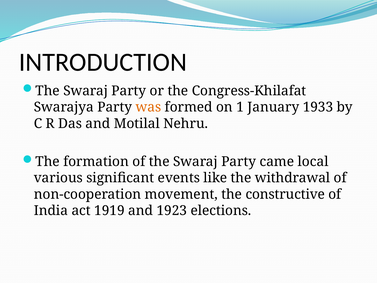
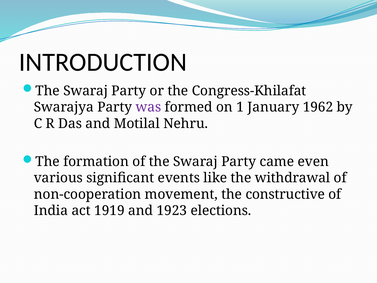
was colour: orange -> purple
1933: 1933 -> 1962
local: local -> even
